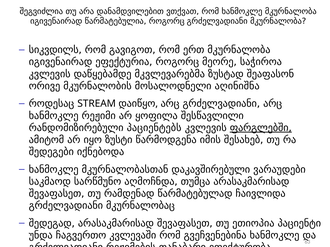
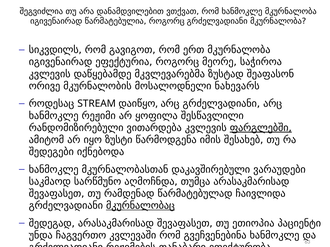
აღინიშნა: აღინიშნა -> ნახევარს
პაციენტებს: პაციენტებს -> ვითარდება
მკურნალობაც underline: none -> present
